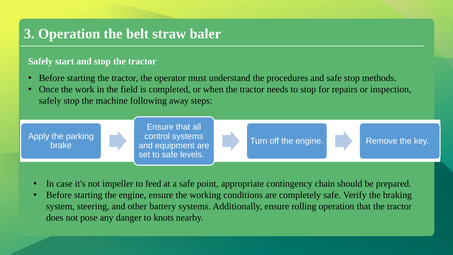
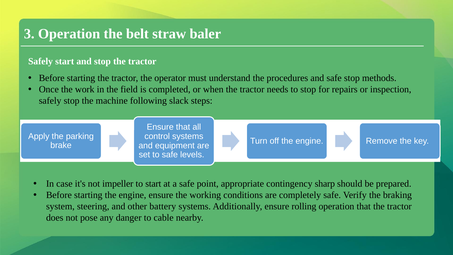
away: away -> slack
to feed: feed -> start
chain: chain -> sharp
knots: knots -> cable
